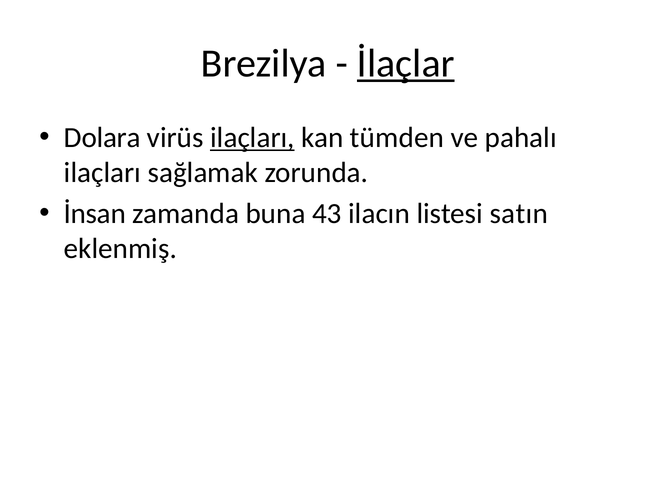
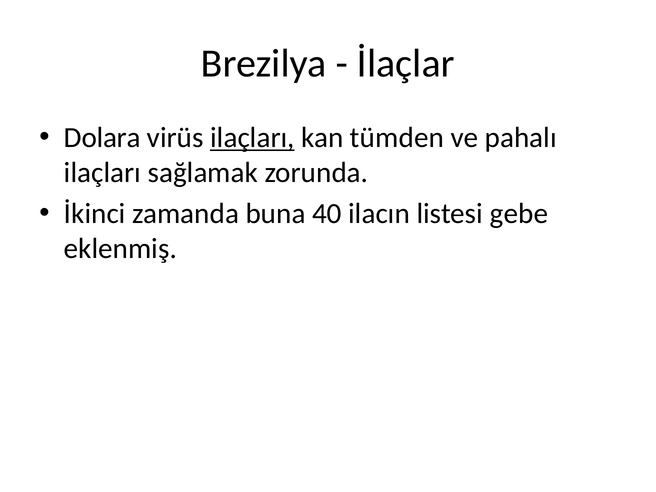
İlaçlar underline: present -> none
İnsan: İnsan -> İkinci
43: 43 -> 40
satın: satın -> gebe
